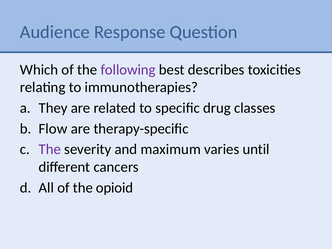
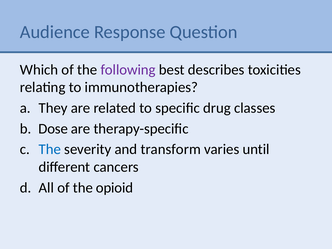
Flow: Flow -> Dose
The at (50, 149) colour: purple -> blue
maximum: maximum -> transform
